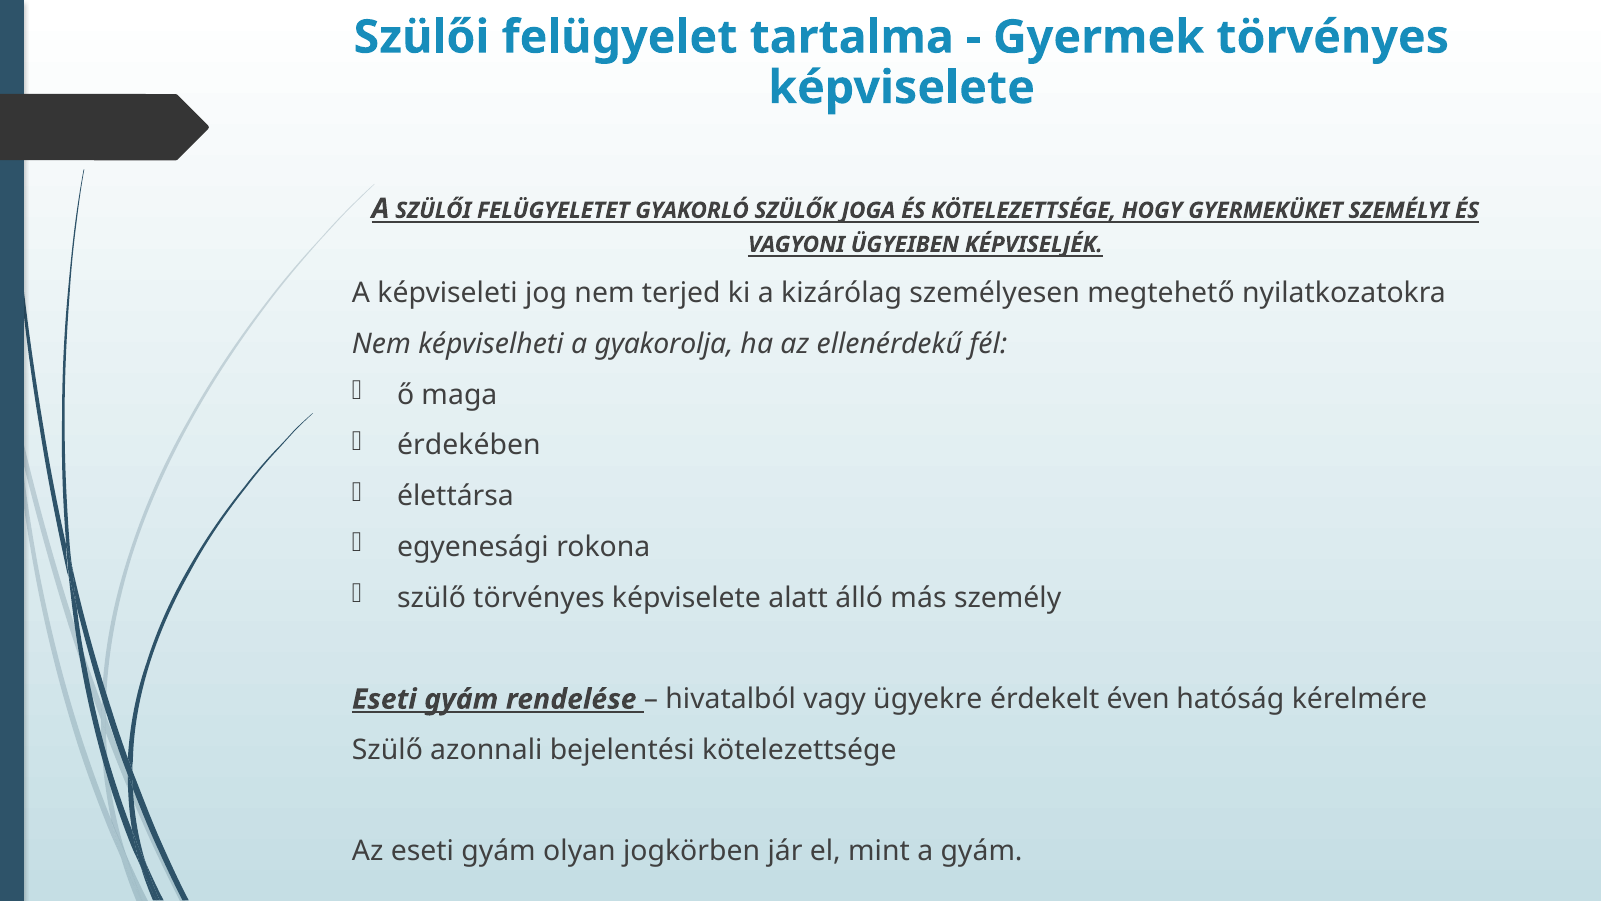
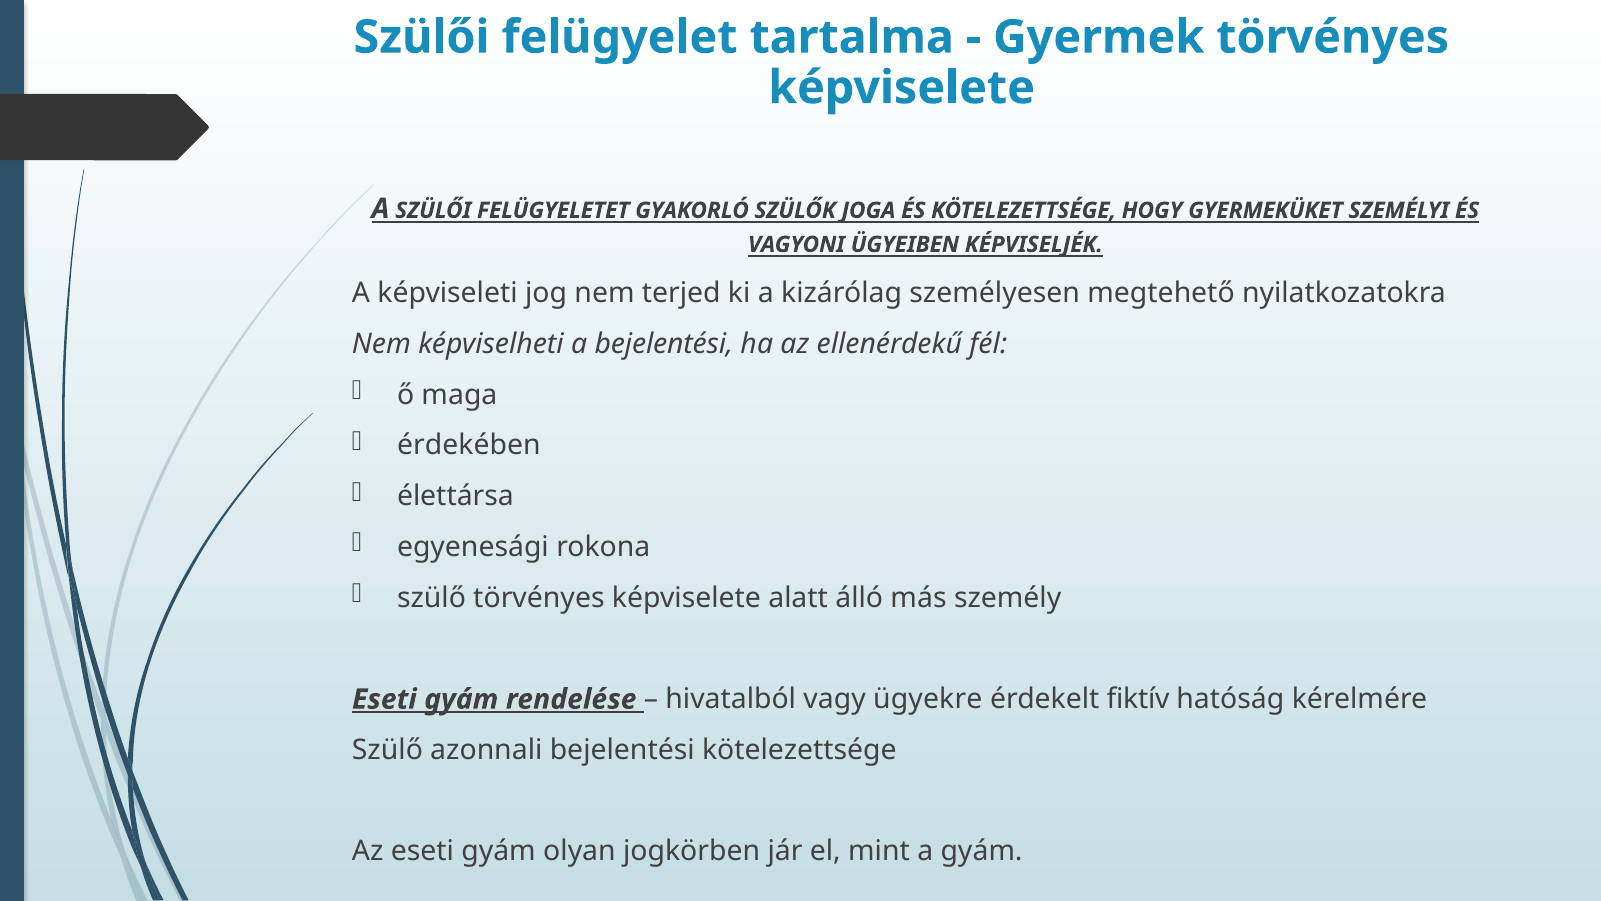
a gyakorolja: gyakorolja -> bejelentési
éven: éven -> fiktív
